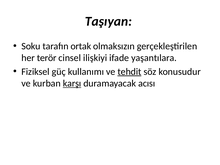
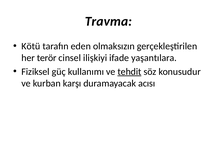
Taşıyan: Taşıyan -> Travma
Soku: Soku -> Kötü
ortak: ortak -> eden
karşı underline: present -> none
